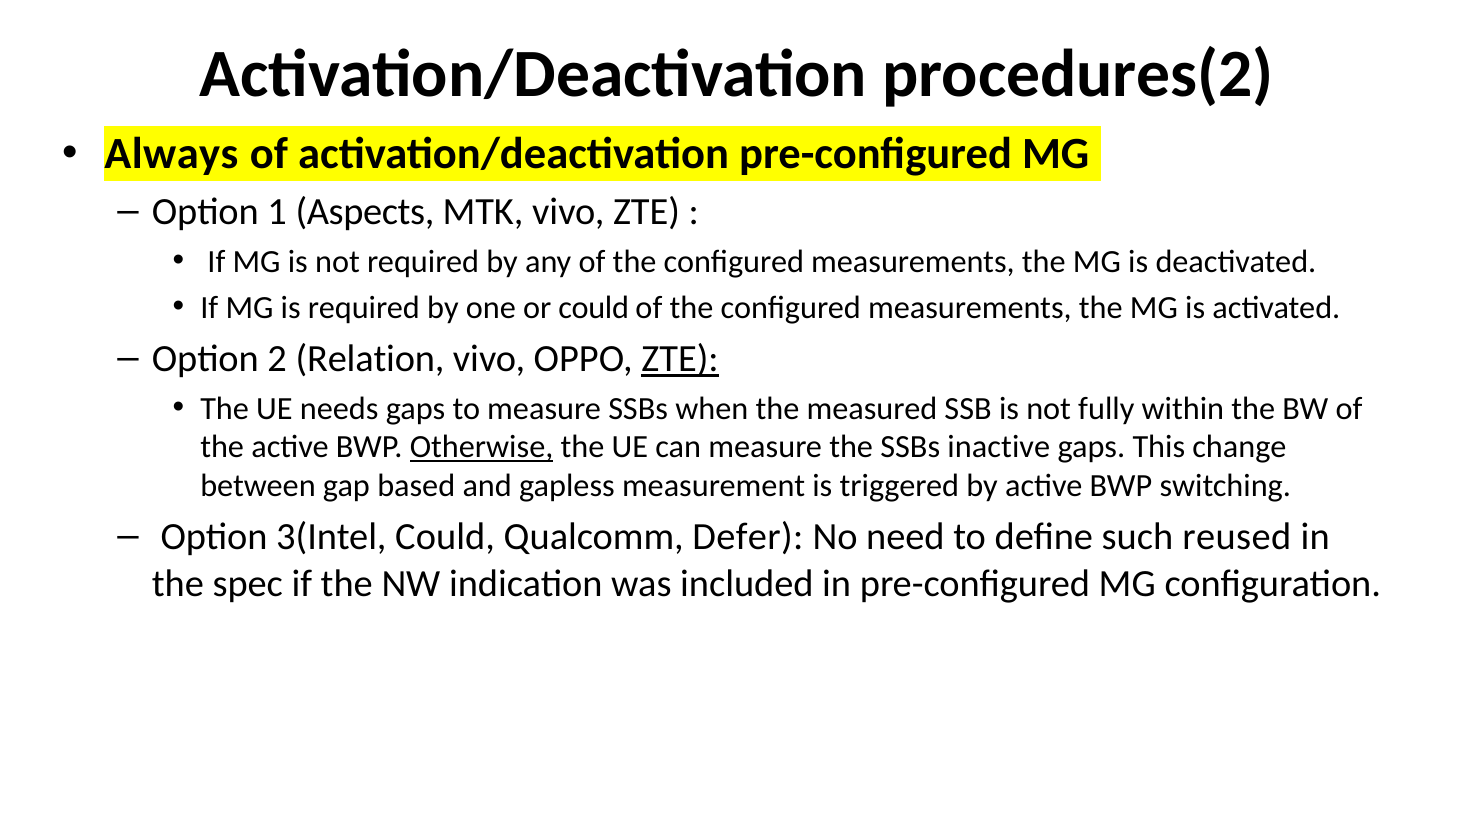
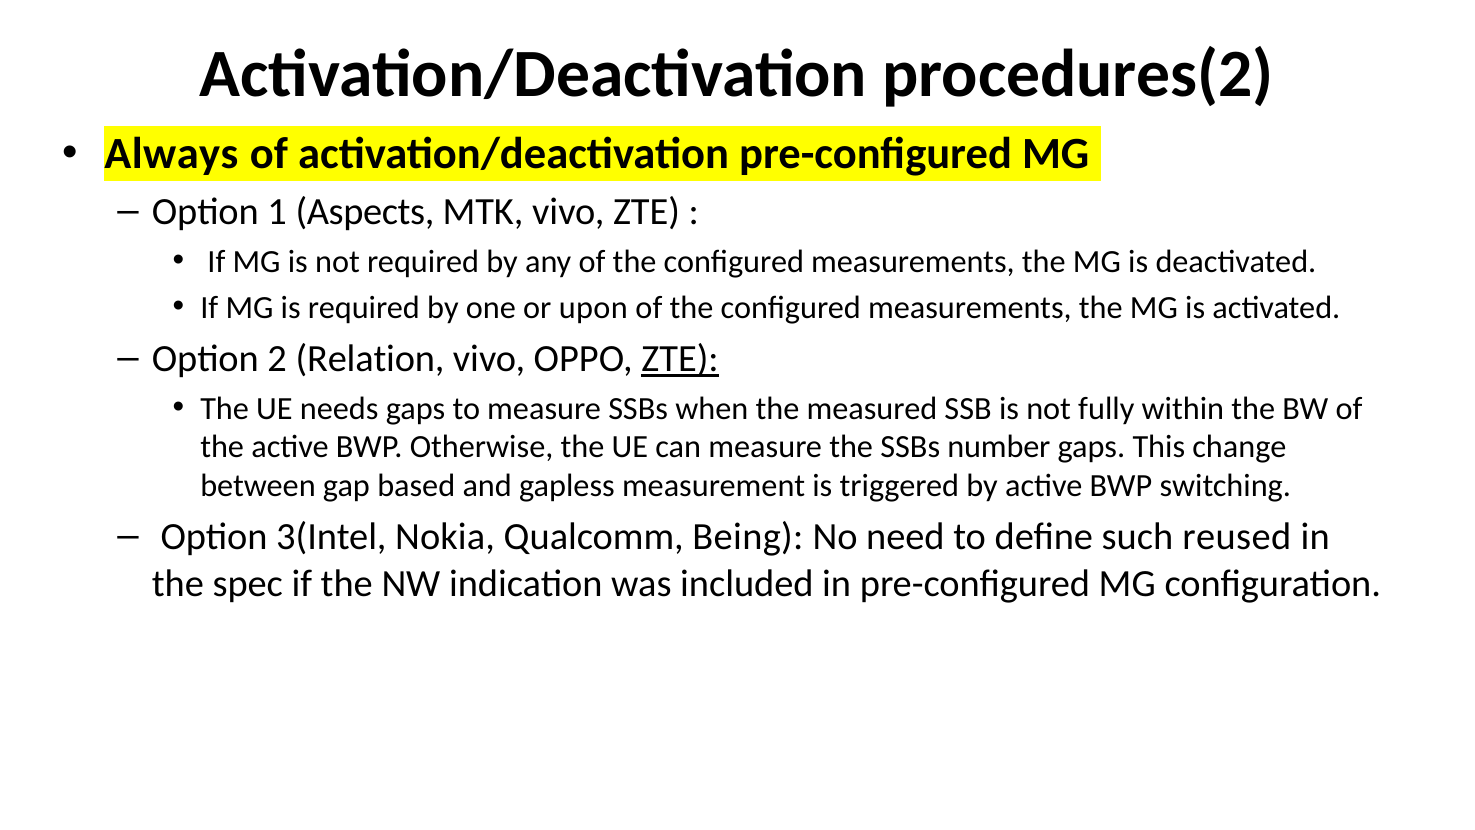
or could: could -> upon
Otherwise underline: present -> none
inactive: inactive -> number
3(Intel Could: Could -> Nokia
Defer: Defer -> Being
